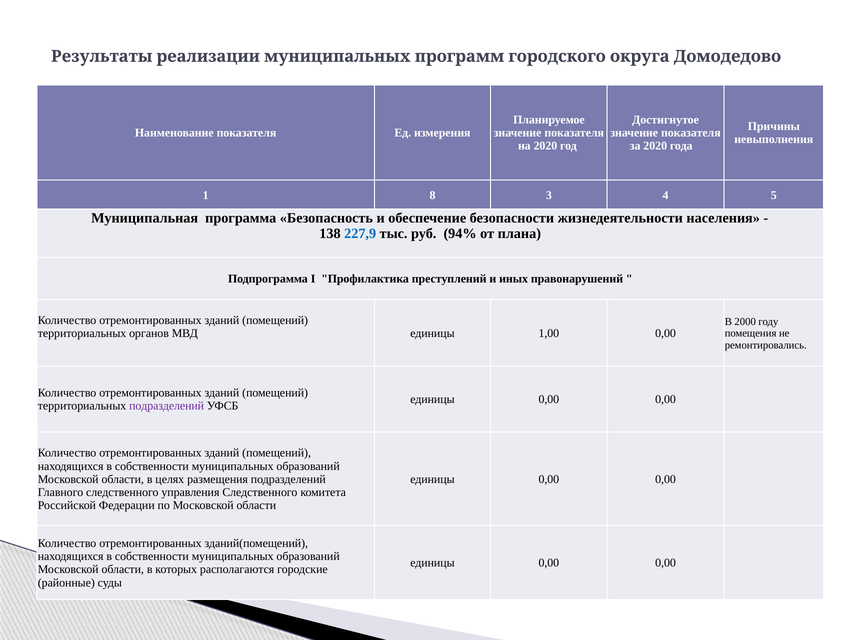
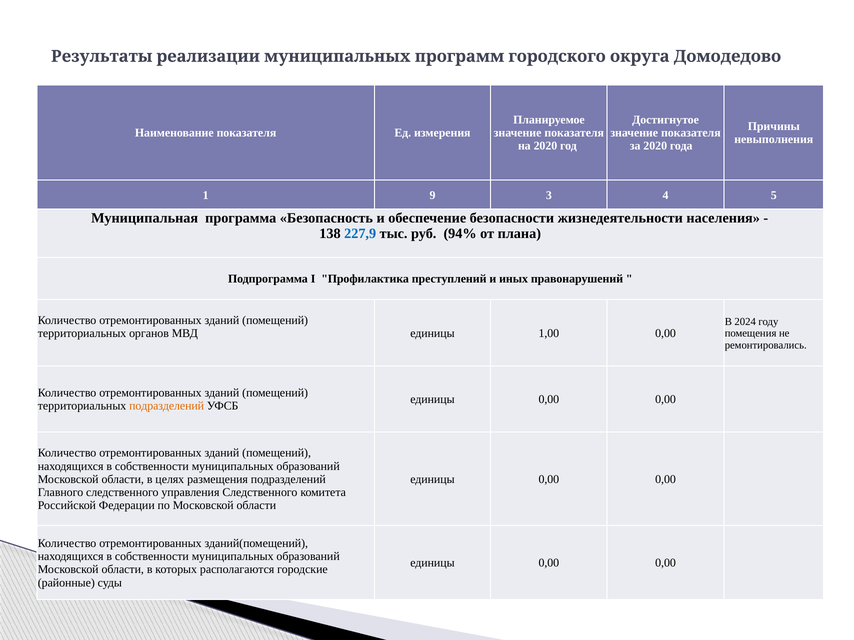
8: 8 -> 9
2000: 2000 -> 2024
подразделений at (167, 406) colour: purple -> orange
